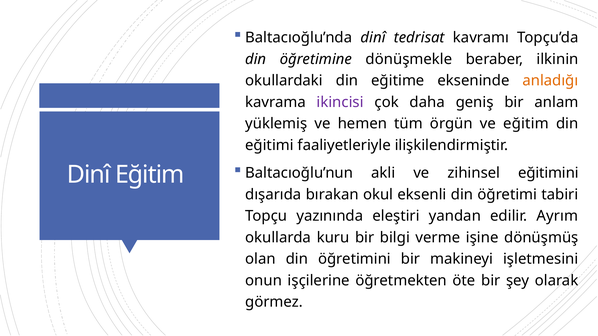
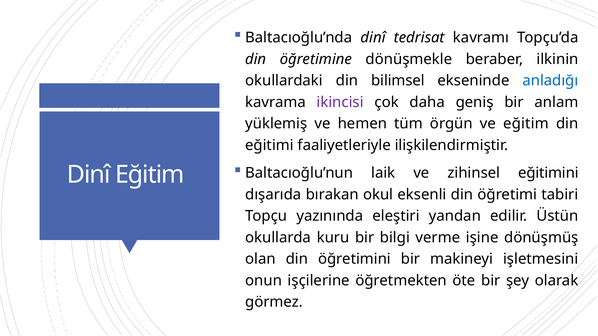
eğitime: eğitime -> bilimsel
anladığı colour: orange -> blue
akli: akli -> laik
Ayrım: Ayrım -> Üstün
